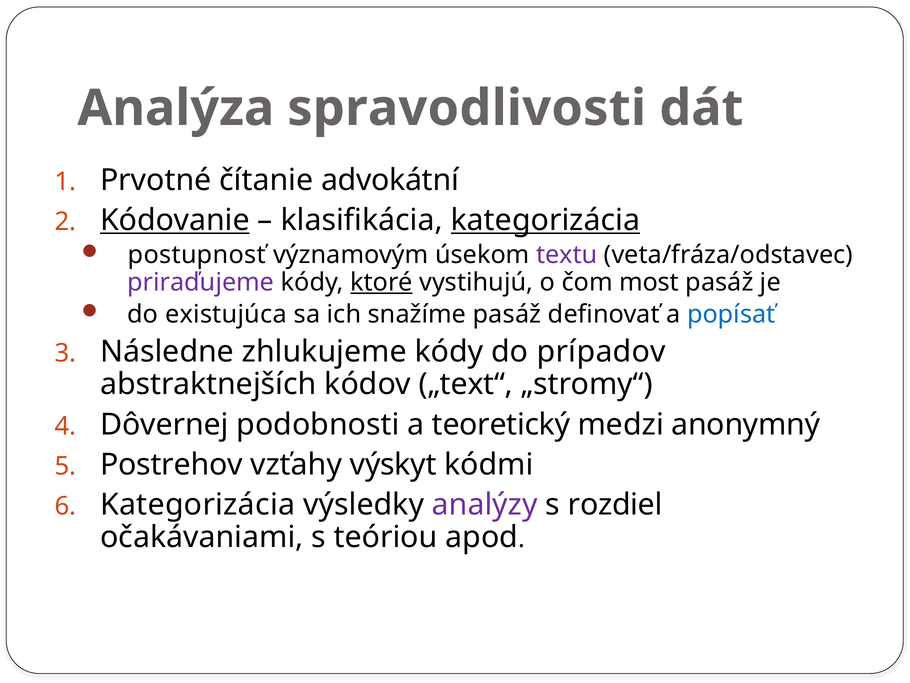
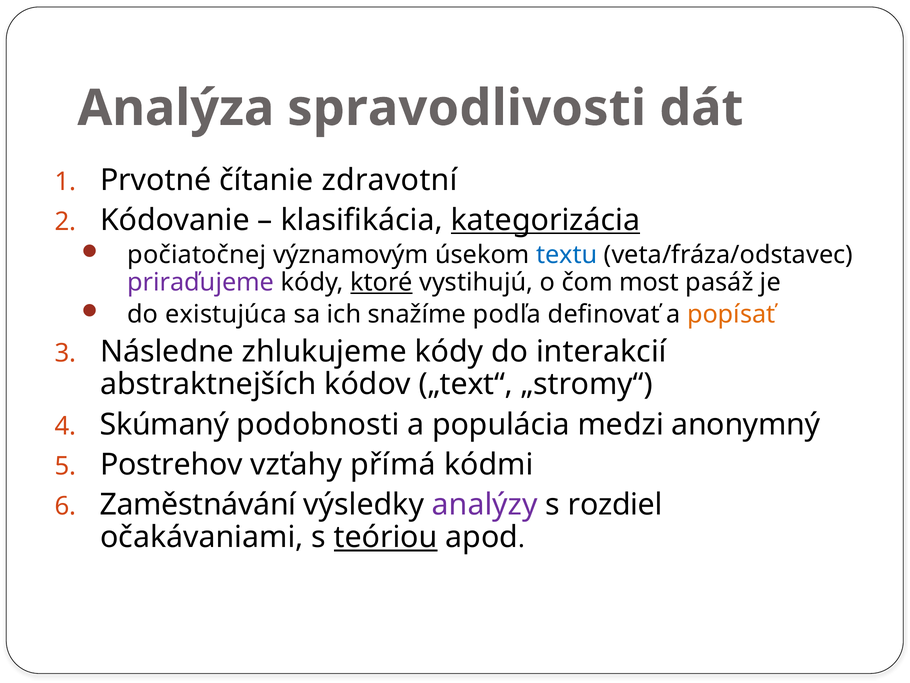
advokátní: advokátní -> zdravotní
Kódovanie underline: present -> none
postupnosť: postupnosť -> počiatočnej
textu colour: purple -> blue
snažíme pasáž: pasáž -> podľa
popísať colour: blue -> orange
prípadov: prípadov -> interakcií
Dôvernej: Dôvernej -> Skúmaný
teoretický: teoretický -> populácia
výskyt: výskyt -> přímá
Kategorizácia at (198, 504): Kategorizácia -> Zaměstnávání
teóriou underline: none -> present
